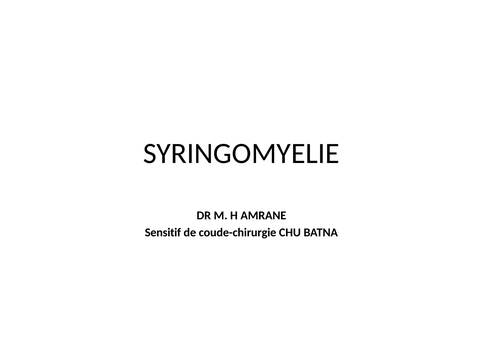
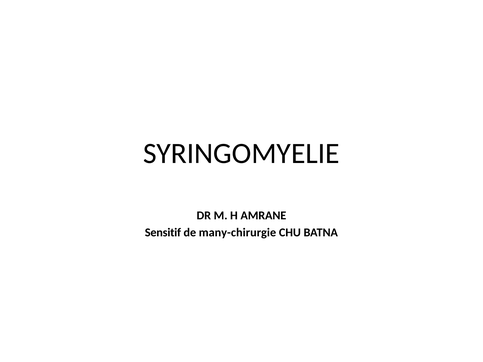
coude-chirurgie: coude-chirurgie -> many-chirurgie
